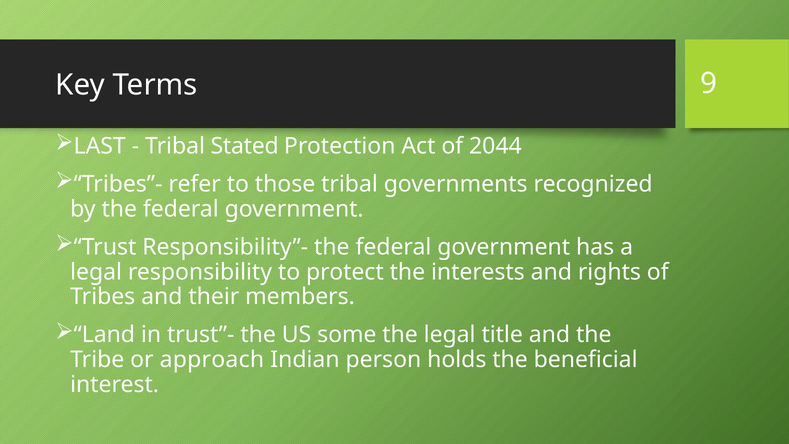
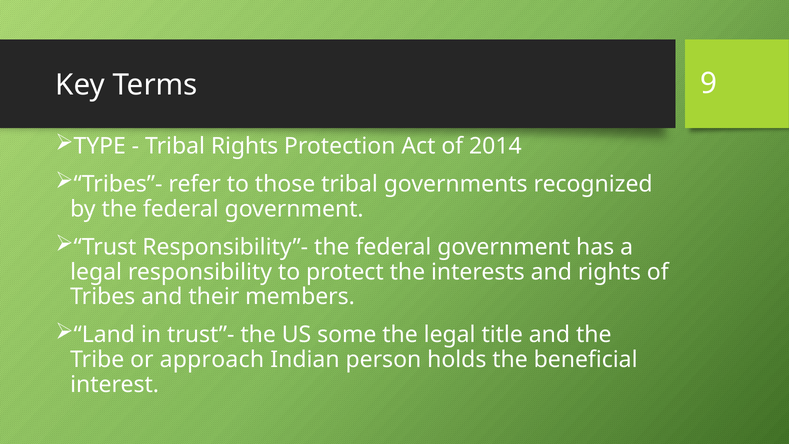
LAST: LAST -> TYPE
Tribal Stated: Stated -> Rights
2044: 2044 -> 2014
